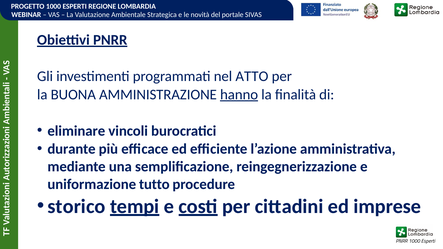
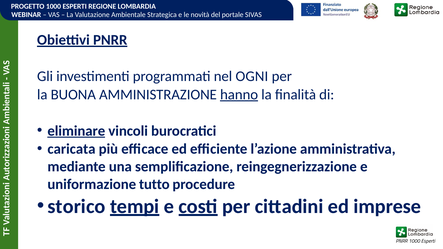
ATTO: ATTO -> OGNI
eliminare underline: none -> present
durante: durante -> caricata
